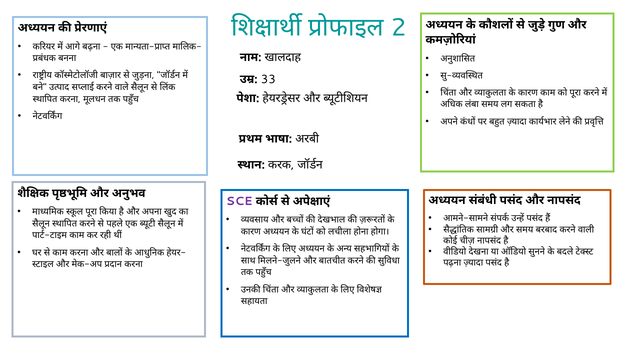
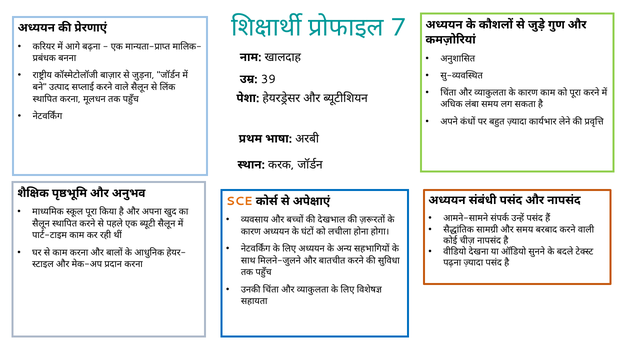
2: 2 -> 7
33: 33 -> 39
SCE colour: purple -> orange
